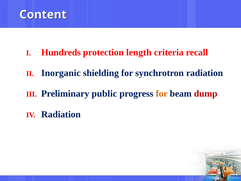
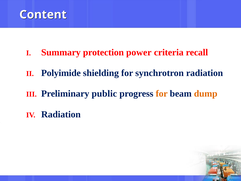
Hundreds: Hundreds -> Summary
length: length -> power
Inorganic: Inorganic -> Polyimide
dump colour: red -> orange
